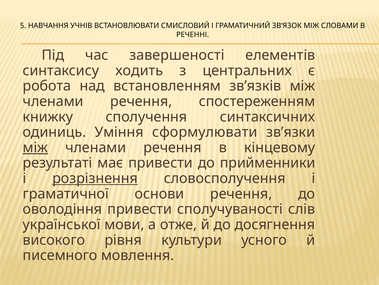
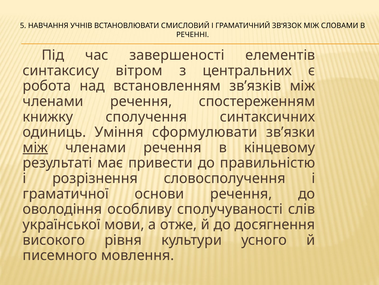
ходить: ходить -> вітром
прийменники: прийменники -> правильністю
розрізнення underline: present -> none
оволодіння привести: привести -> особливу
